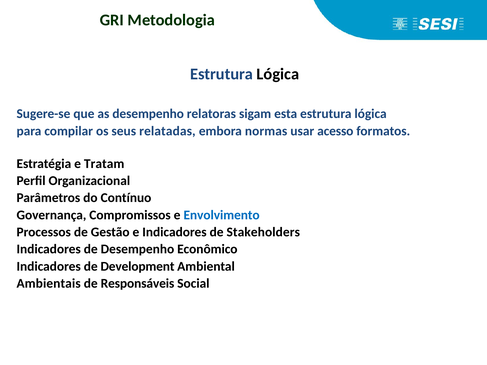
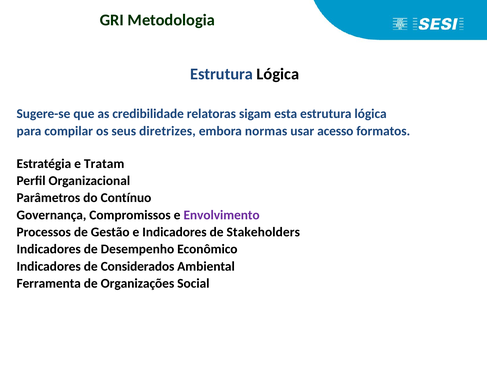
as desempenho: desempenho -> credibilidade
relatadas: relatadas -> diretrizes
Envolvimento colour: blue -> purple
Development: Development -> Considerados
Ambientais: Ambientais -> Ferramenta
Responsáveis: Responsáveis -> Organizações
